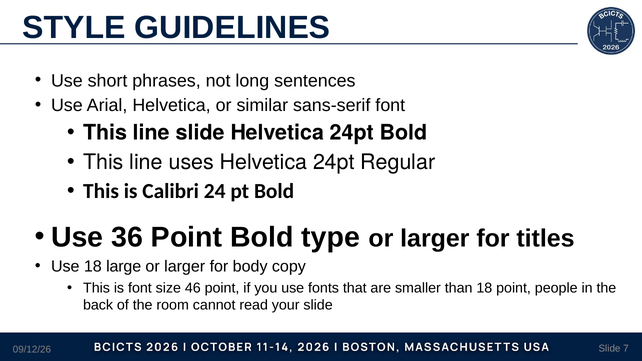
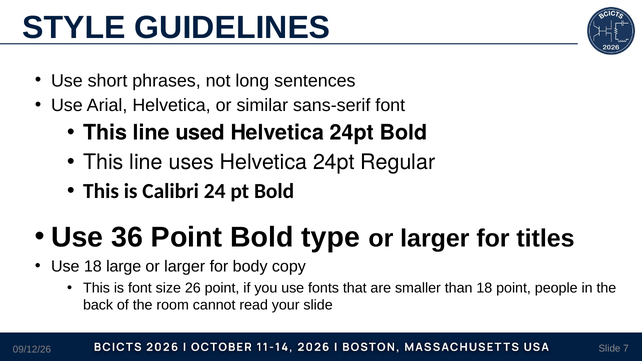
line slide: slide -> used
46: 46 -> 26
